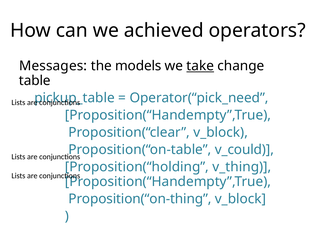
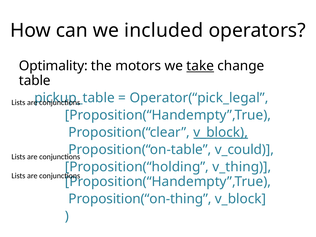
achieved: achieved -> included
Messages: Messages -> Optimality
models: models -> motors
Operator(“pick_need: Operator(“pick_need -> Operator(“pick_legal
v_block at (221, 132) underline: none -> present
